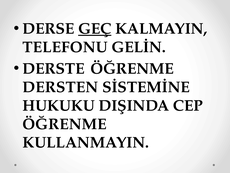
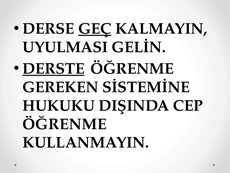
TELEFONU: TELEFONU -> UYULMASI
DERSTE underline: none -> present
DERSTEN: DERSTEN -> GEREKEN
